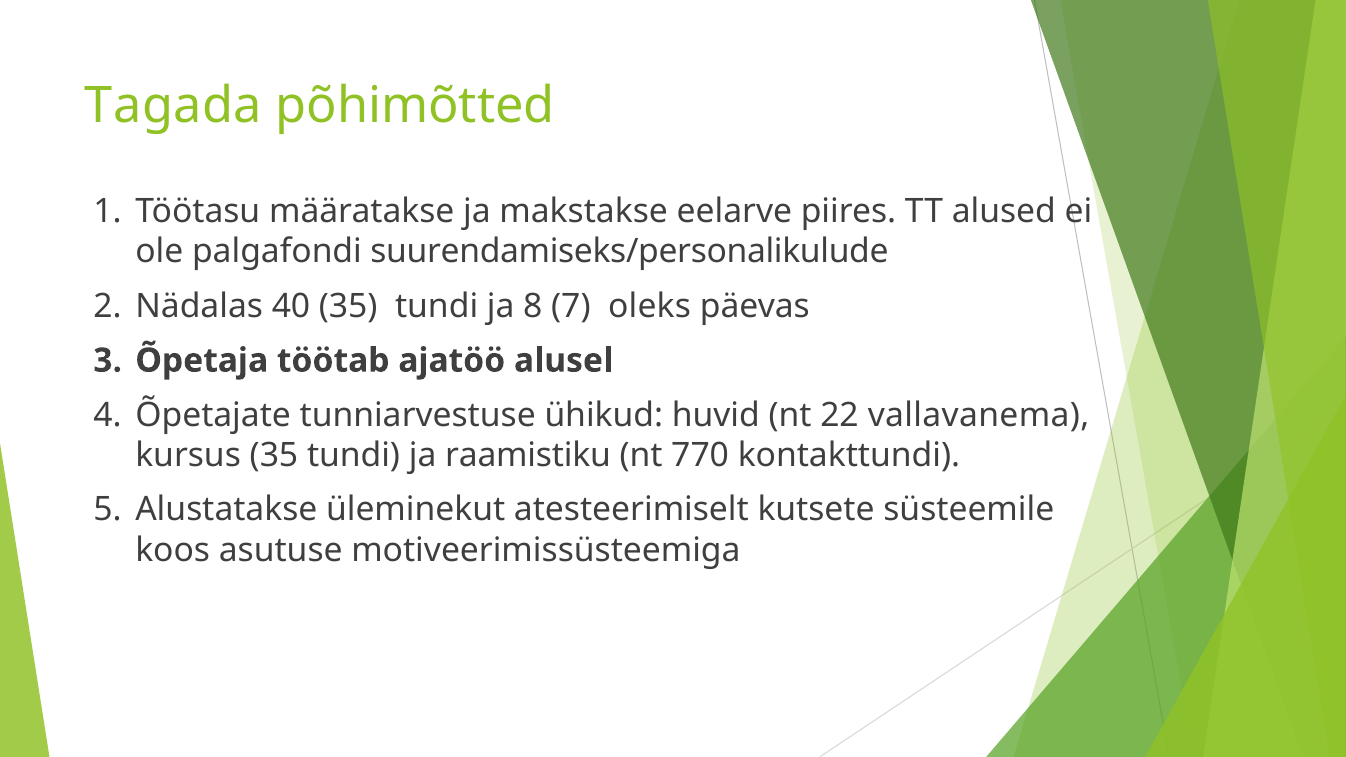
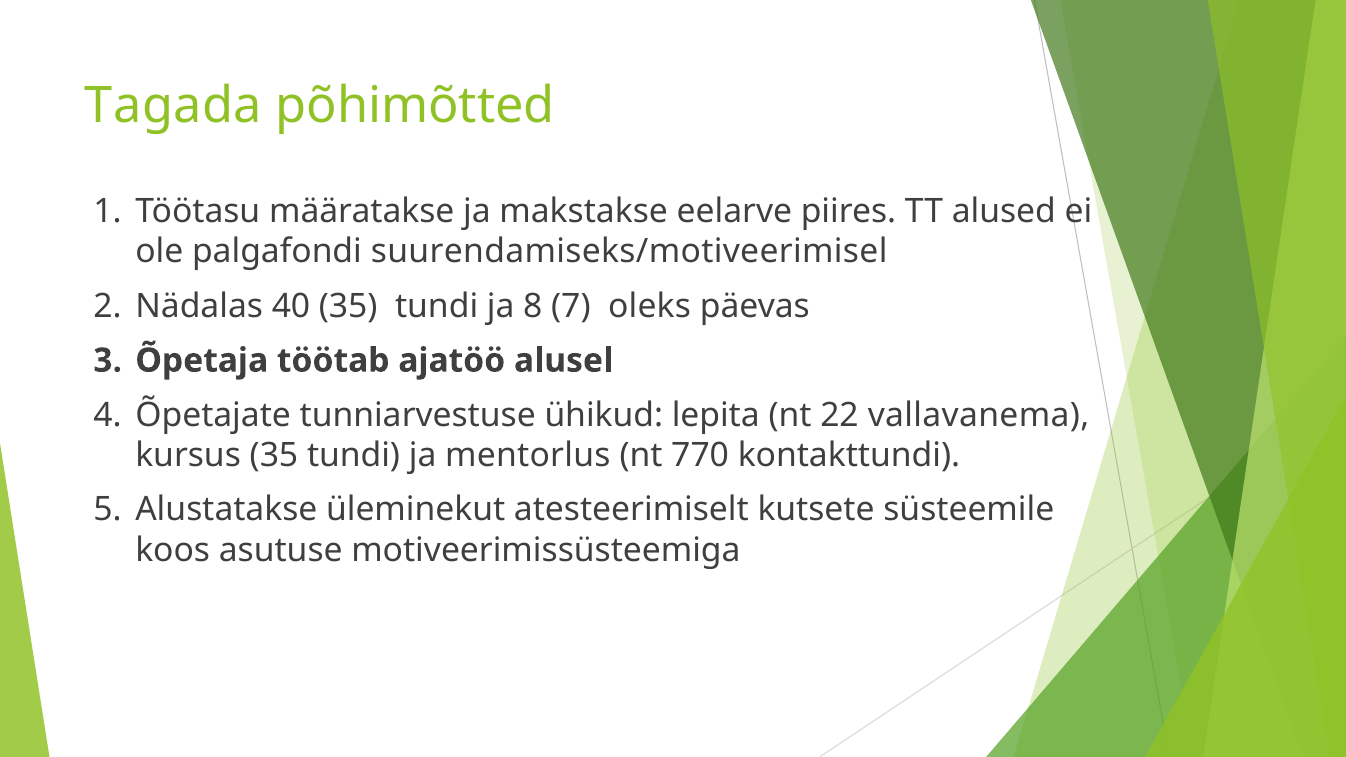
suurendamiseks/personalikulude: suurendamiseks/personalikulude -> suurendamiseks/motiveerimisel
huvid: huvid -> lepita
raamistiku: raamistiku -> mentorlus
